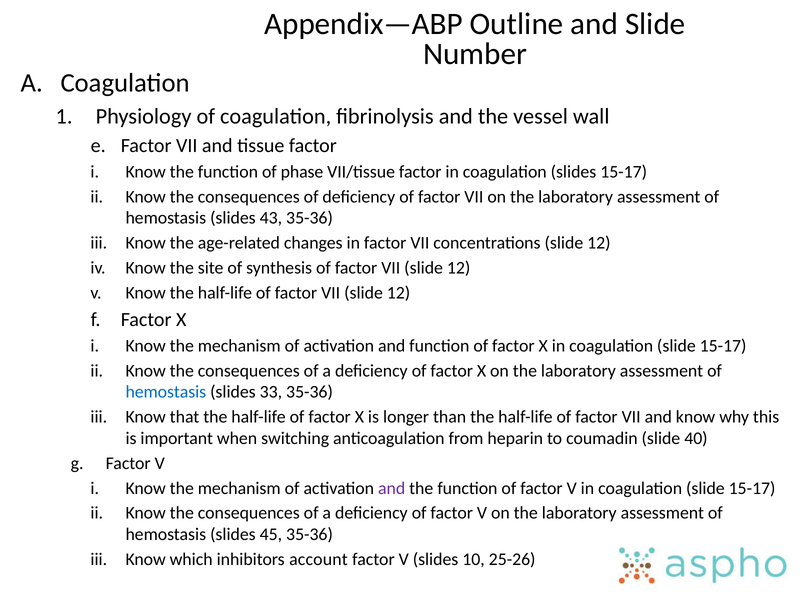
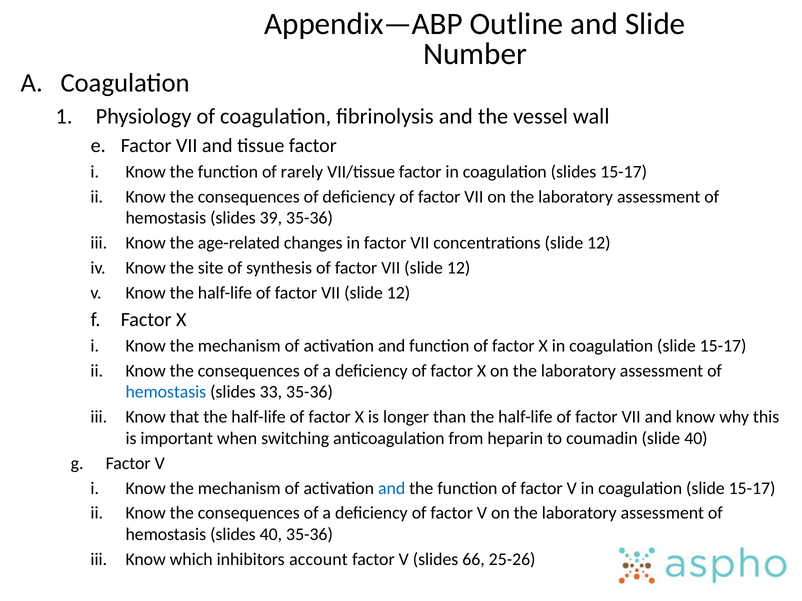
phase: phase -> rarely
43: 43 -> 39
and at (392, 489) colour: purple -> blue
slides 45: 45 -> 40
10: 10 -> 66
